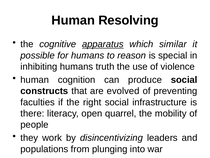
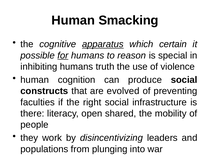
Resolving: Resolving -> Smacking
similar: similar -> certain
for underline: none -> present
quarrel: quarrel -> shared
